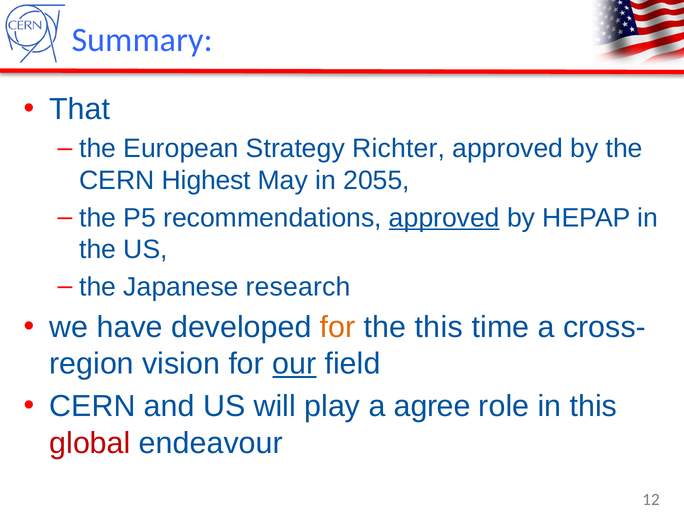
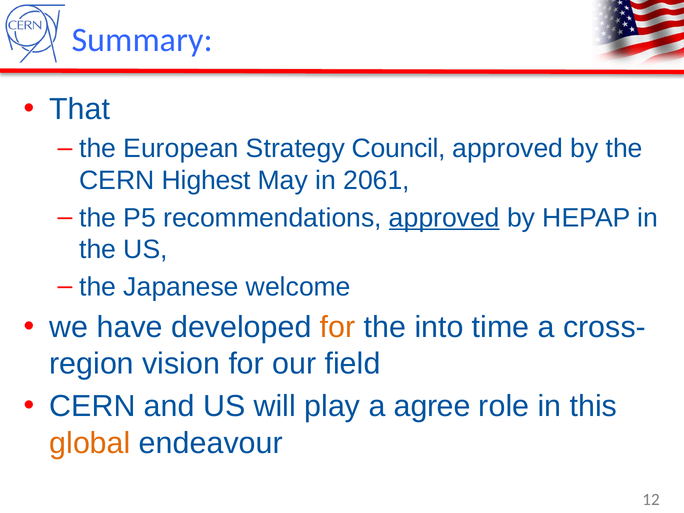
Richter: Richter -> Council
2055: 2055 -> 2061
research: research -> welcome
the this: this -> into
our underline: present -> none
global colour: red -> orange
